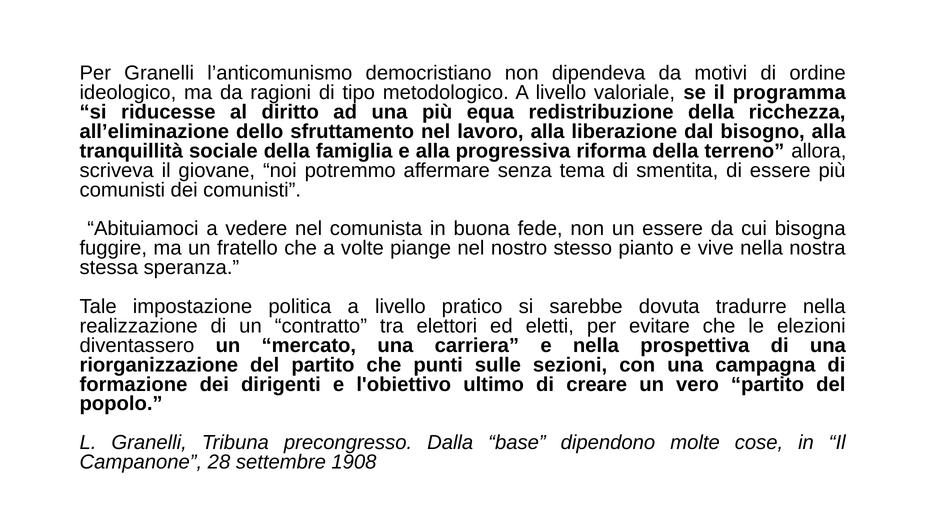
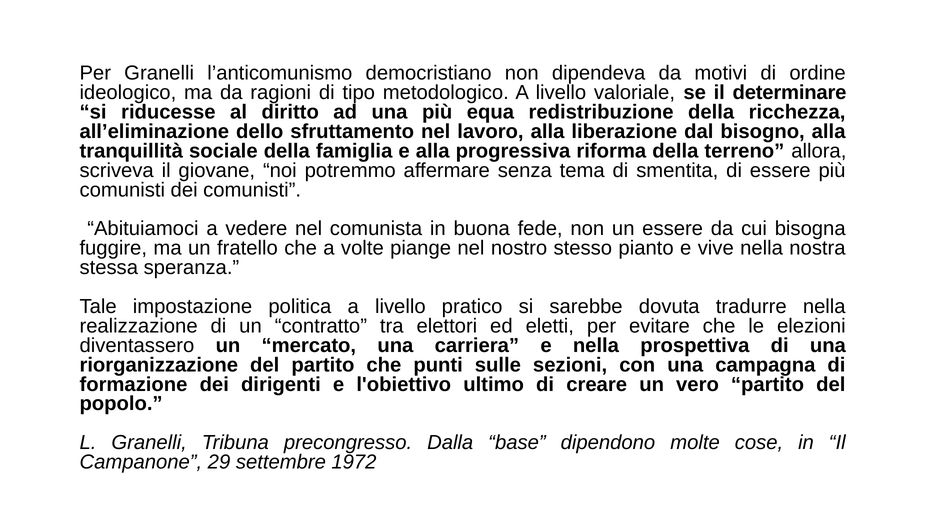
programma: programma -> determinare
28: 28 -> 29
1908: 1908 -> 1972
